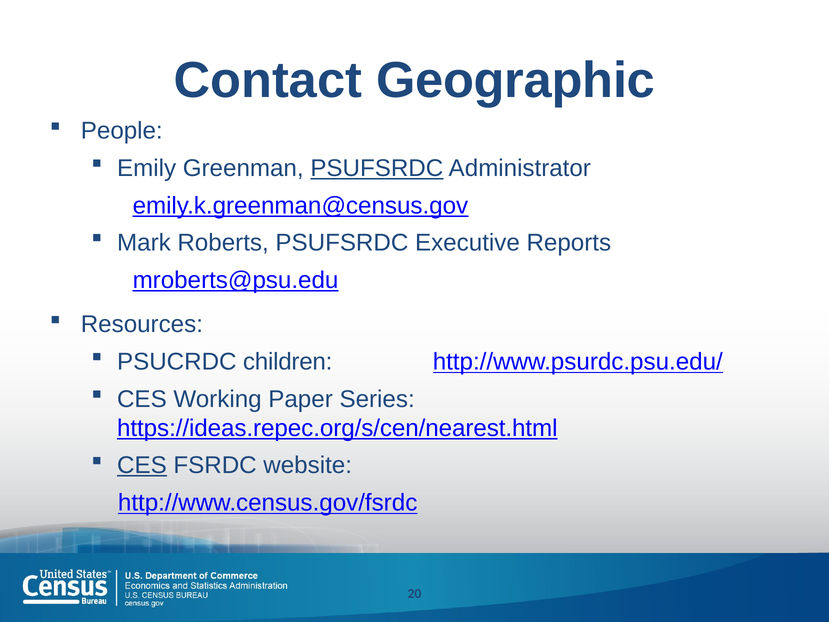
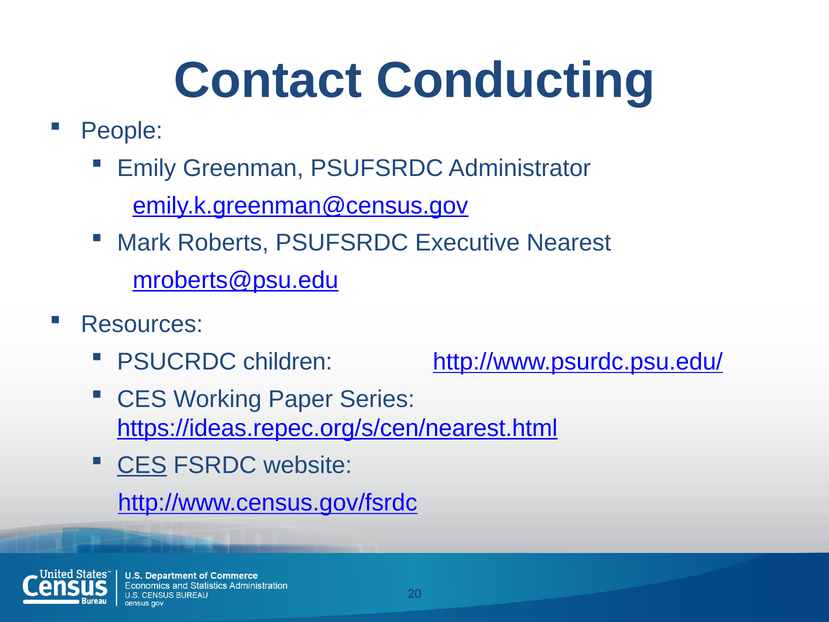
Geographic: Geographic -> Conducting
PSUFSRDC at (377, 168) underline: present -> none
Reports: Reports -> Nearest
